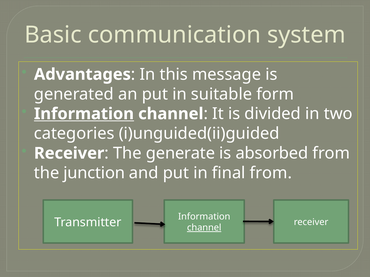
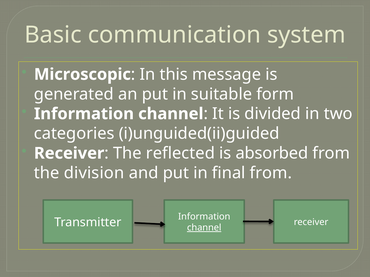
Advantages: Advantages -> Microscopic
Information at (84, 114) underline: present -> none
generate: generate -> reflected
junction: junction -> division
